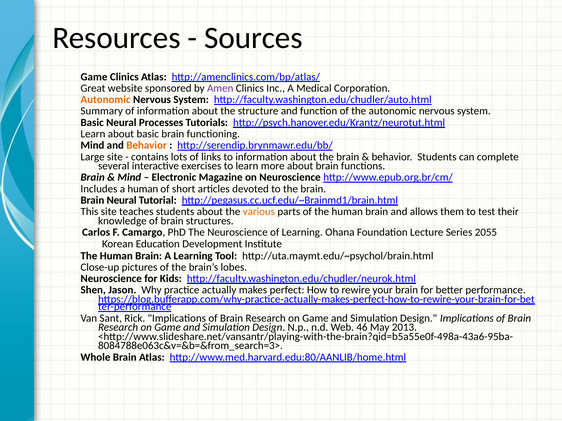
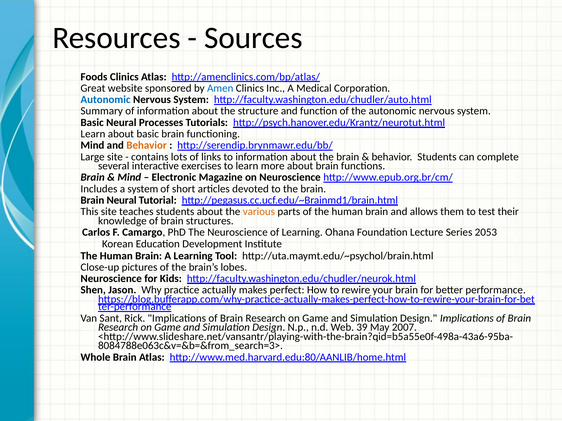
Game at (94, 77): Game -> Foods
Amen colour: purple -> blue
Autonomic at (106, 100) colour: orange -> blue
a human: human -> system
2055: 2055 -> 2053
46: 46 -> 39
2013: 2013 -> 2007
